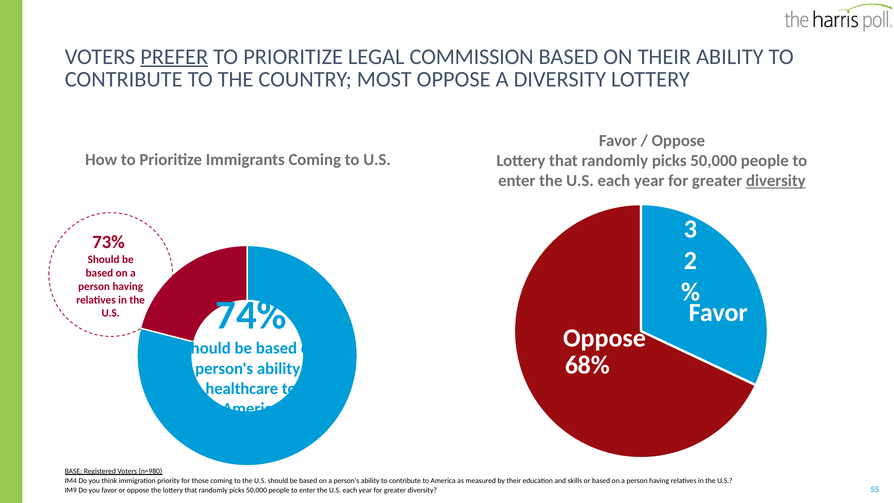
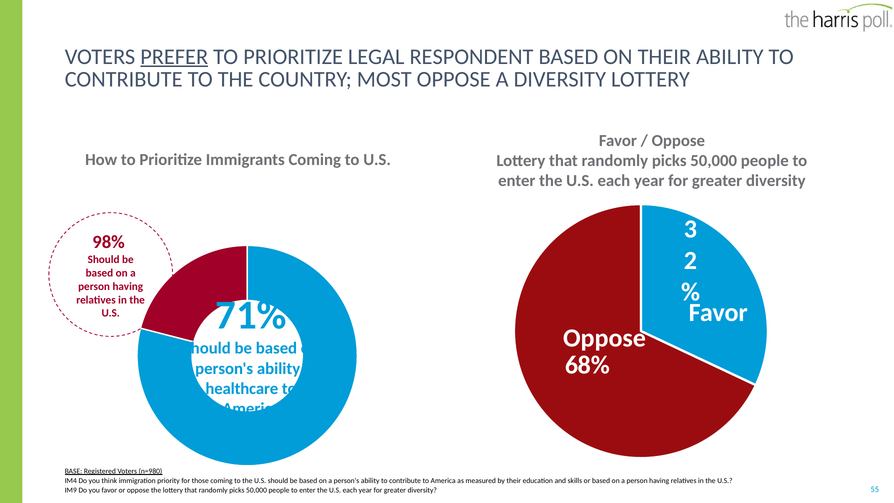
COMMISSION: COMMISSION -> RESPONDENT
diversity at (776, 181) underline: present -> none
73%: 73% -> 98%
74%: 74% -> 71%
